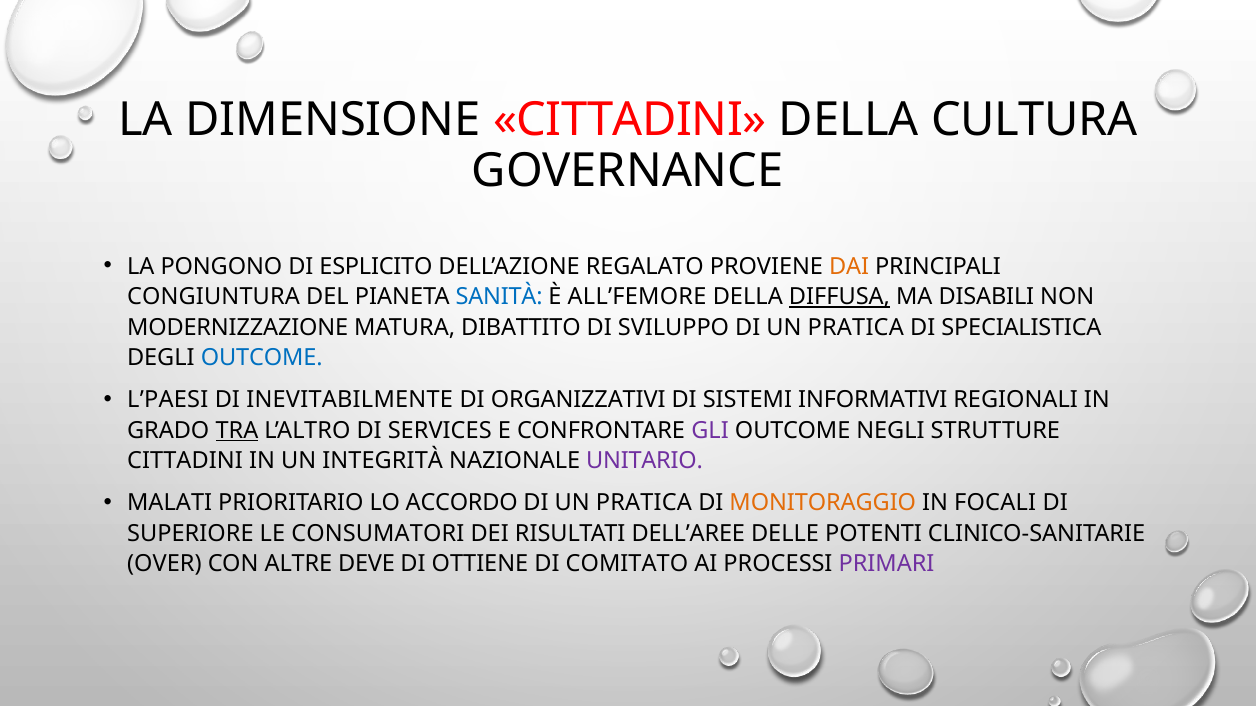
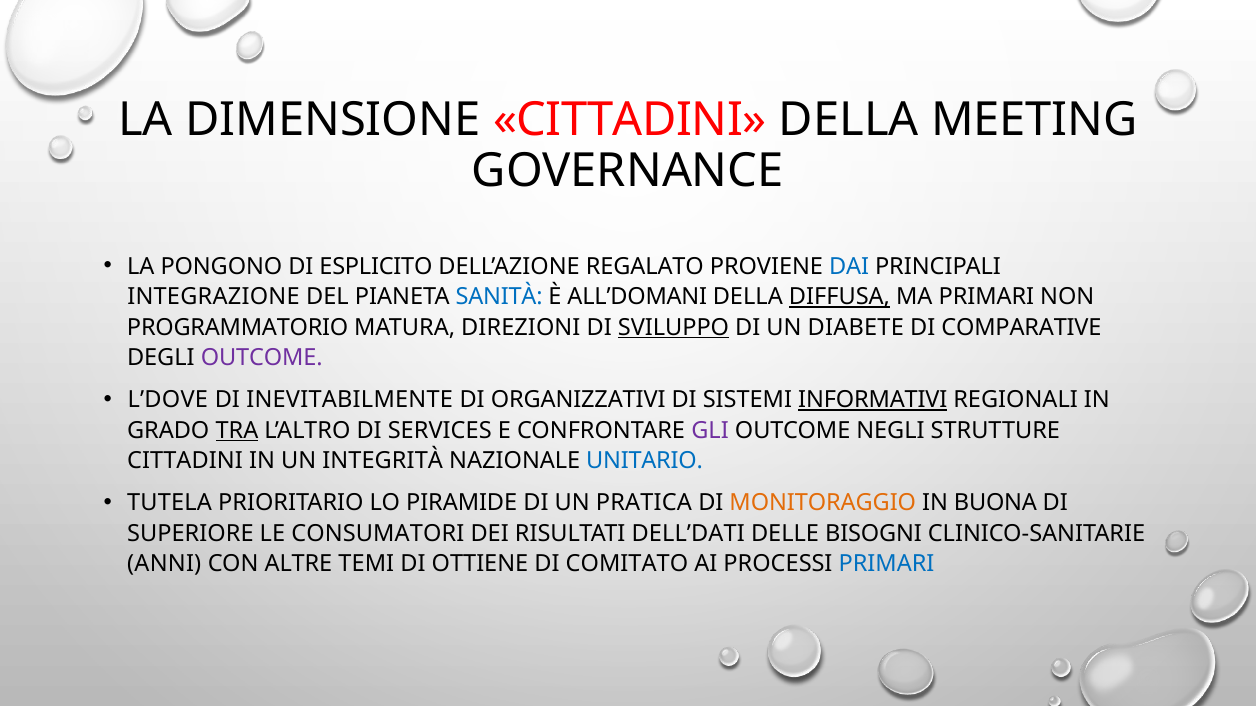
CULTURA: CULTURA -> MEETING
DAI colour: orange -> blue
CONGIUNTURA: CONGIUNTURA -> INTEGRAZIONE
ALL’FEMORE: ALL’FEMORE -> ALL’DOMANI
MA DISABILI: DISABILI -> PRIMARI
MODERNIZZAZIONE: MODERNIZZAZIONE -> PROGRAMMATORIO
DIBATTITO: DIBATTITO -> DIREZIONI
SVILUPPO underline: none -> present
PRATICA at (856, 328): PRATICA -> DIABETE
SPECIALISTICA: SPECIALISTICA -> COMPARATIVE
OUTCOME at (262, 358) colour: blue -> purple
L’PAESI: L’PAESI -> L’DOVE
INFORMATIVI underline: none -> present
UNITARIO colour: purple -> blue
MALATI: MALATI -> TUTELA
ACCORDO: ACCORDO -> PIRAMIDE
FOCALI: FOCALI -> BUONA
DELL’AREE: DELL’AREE -> DELL’DATI
POTENTI: POTENTI -> BISOGNI
OVER: OVER -> ANNI
DEVE: DEVE -> TEMI
PRIMARI at (886, 564) colour: purple -> blue
